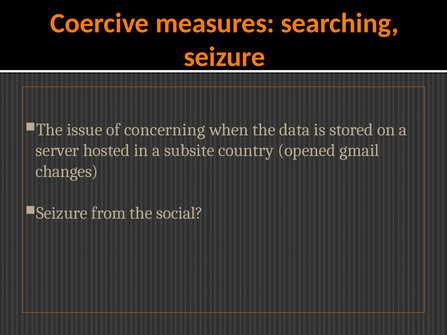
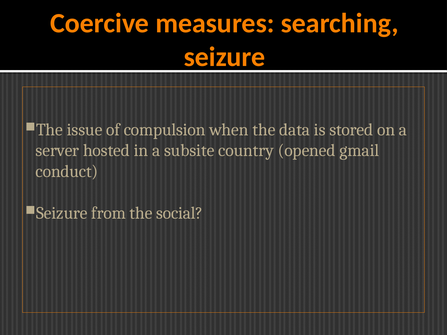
concerning: concerning -> compulsion
changes: changes -> conduct
